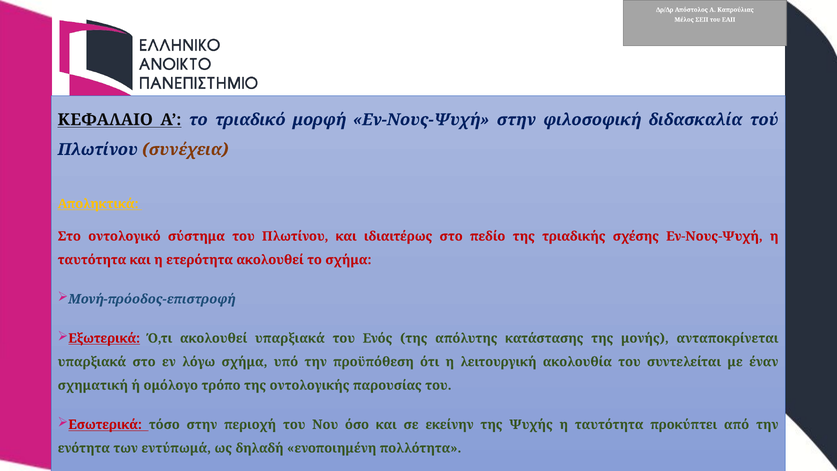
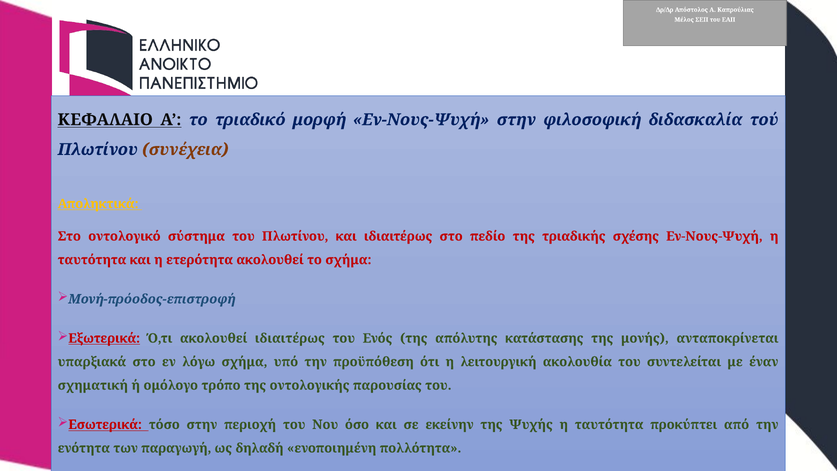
ακολουθεί υπαρξιακά: υπαρξιακά -> ιδιαιτέρως
εντύπωμά: εντύπωμά -> παραγωγή
